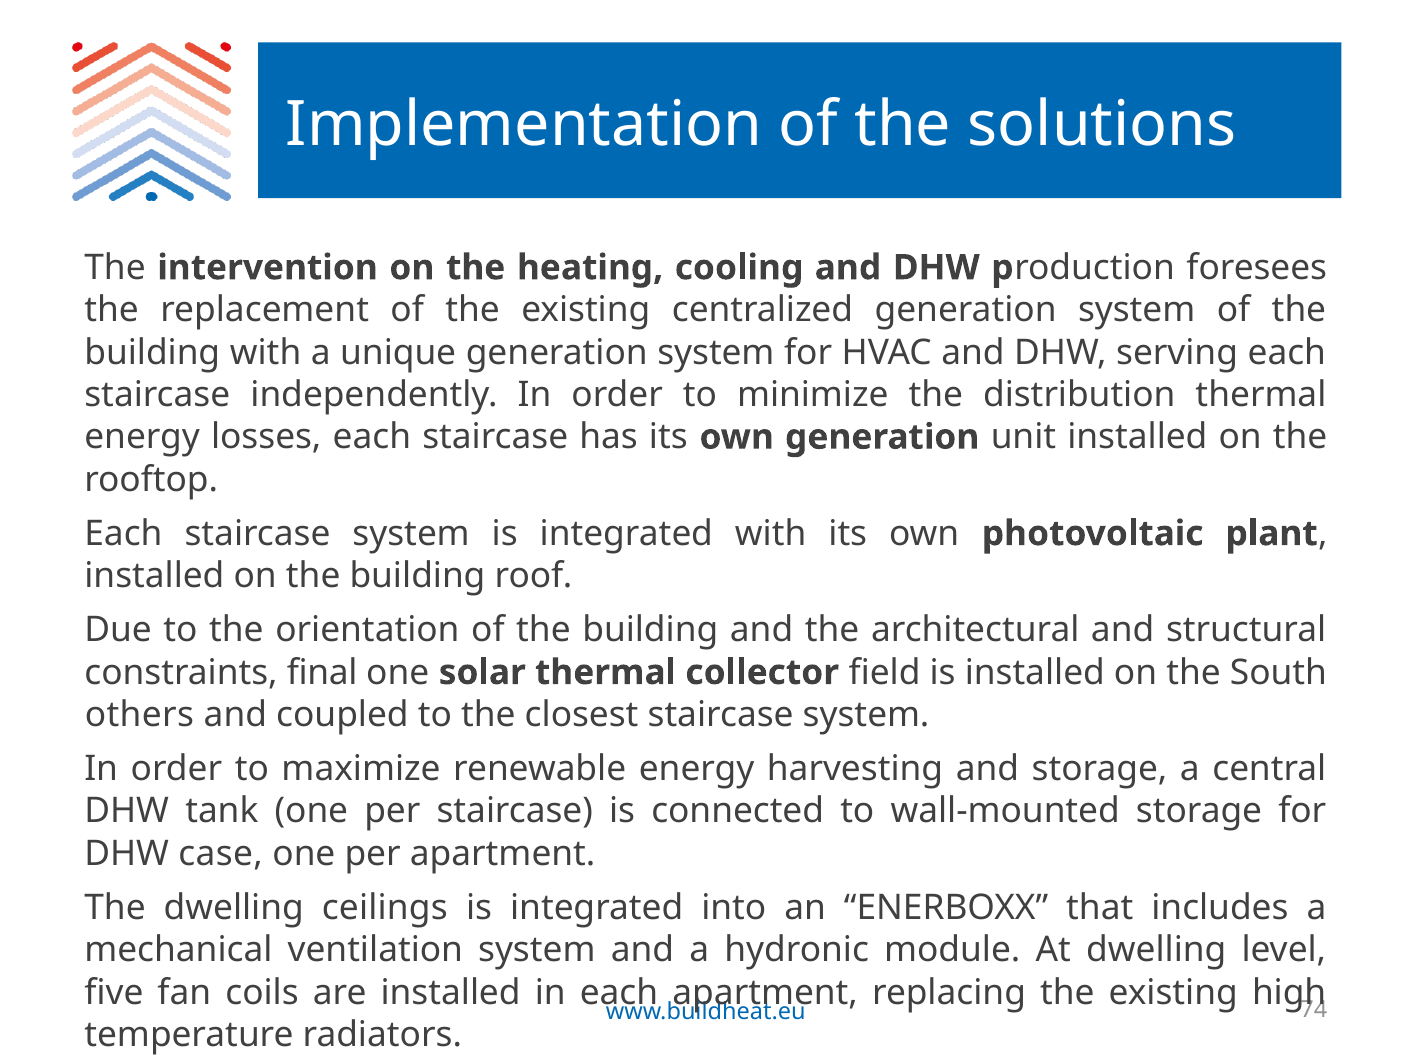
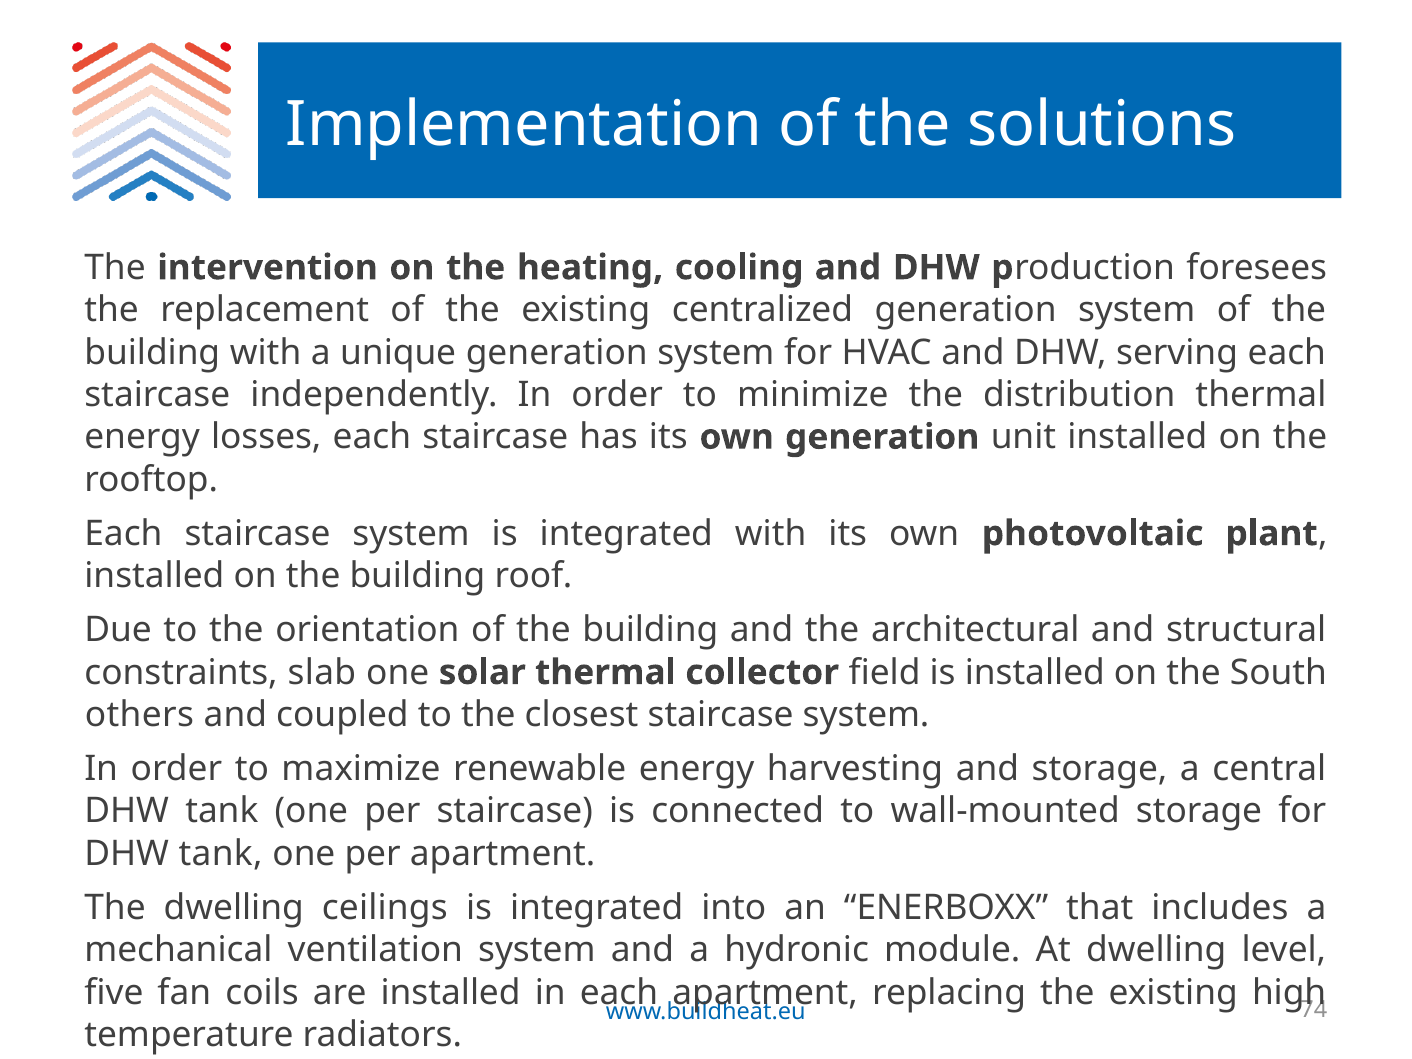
final: final -> slab
case at (221, 854): case -> tank
